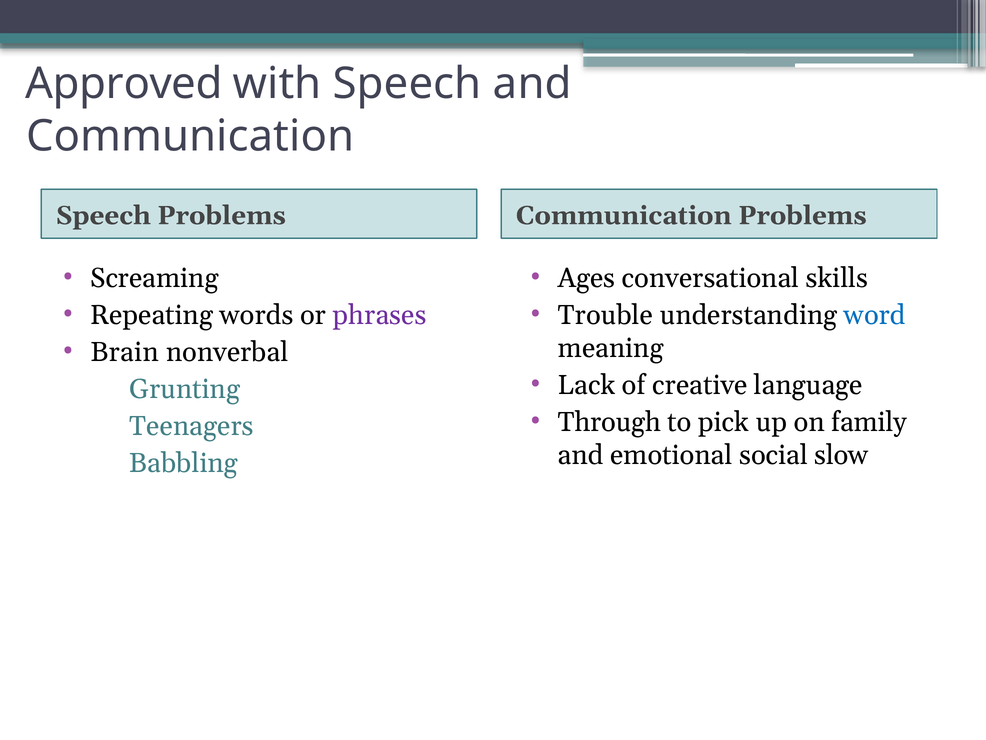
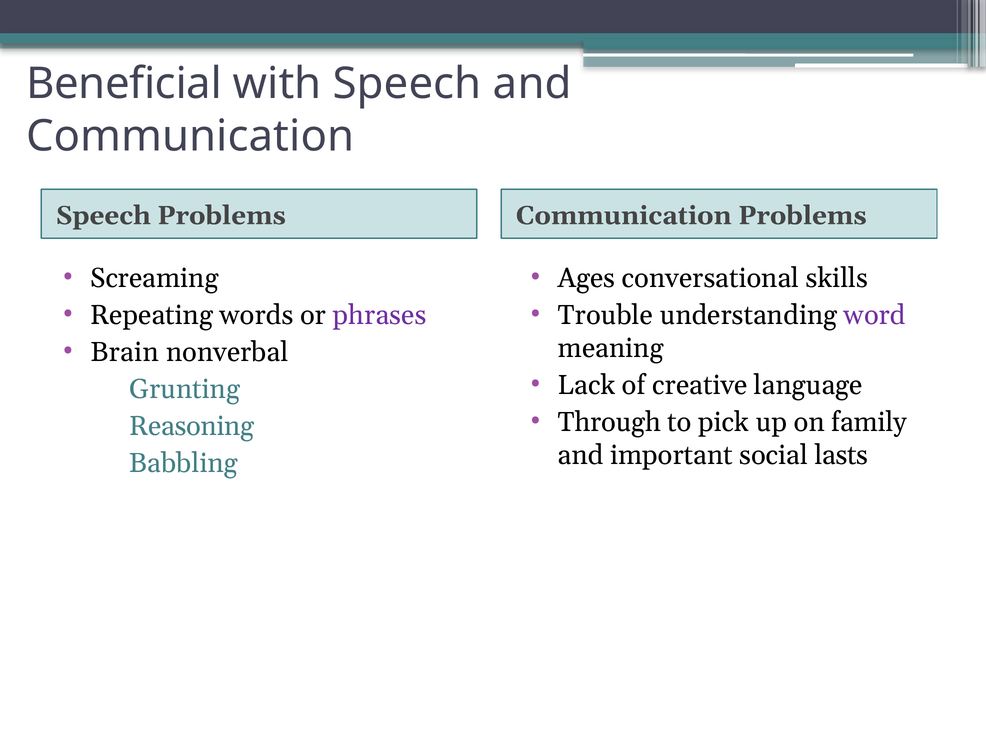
Approved: Approved -> Beneficial
word colour: blue -> purple
Teenagers: Teenagers -> Reasoning
emotional: emotional -> important
slow: slow -> lasts
